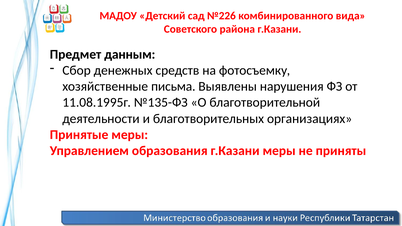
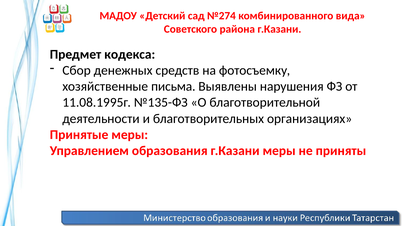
№226: №226 -> №274
данным: данным -> кодекса
